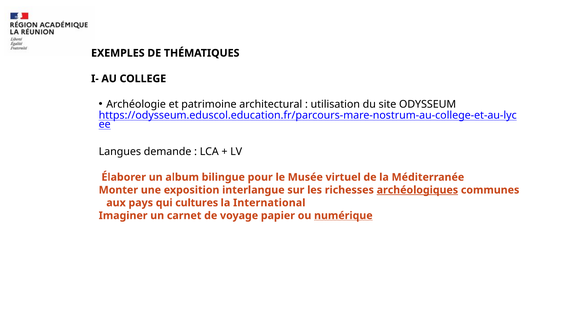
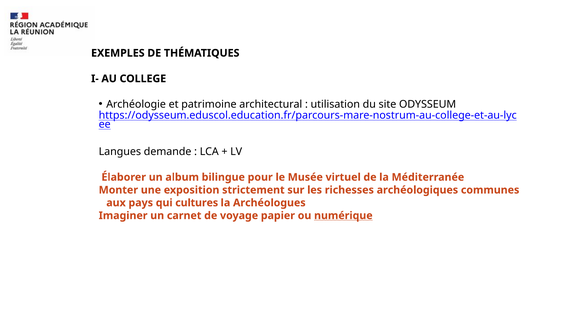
interlangue: interlangue -> strictement
archéologiques underline: present -> none
International: International -> Archéologues
